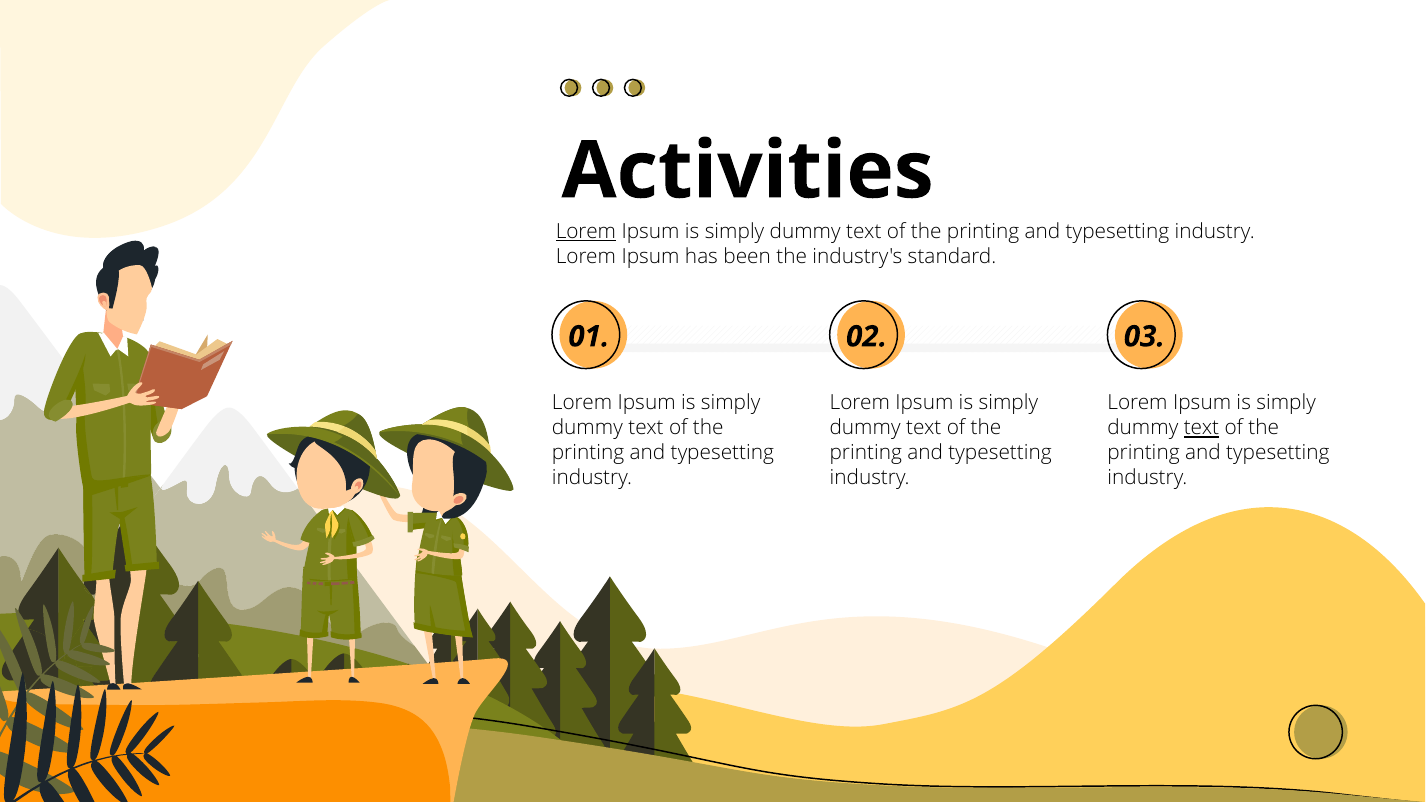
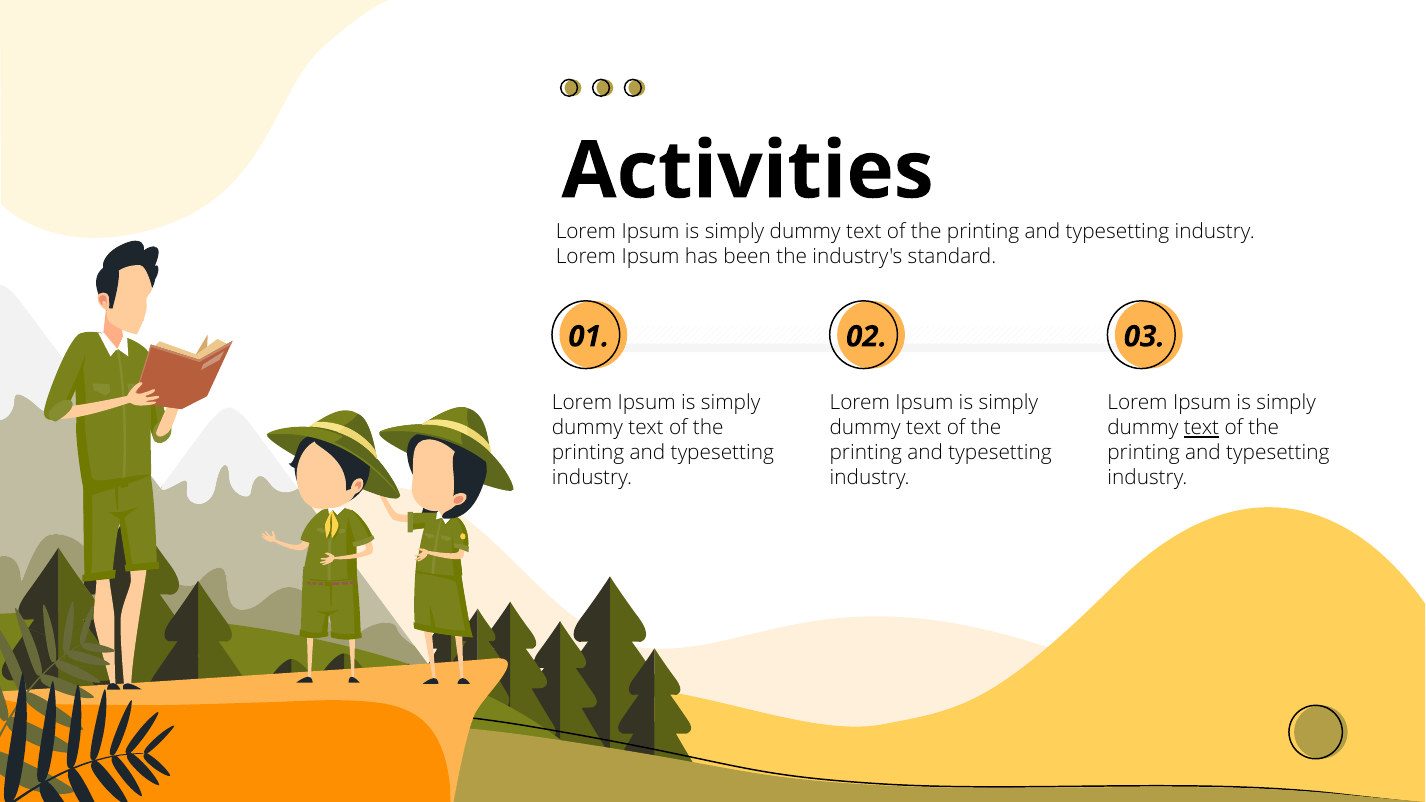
Lorem at (586, 232) underline: present -> none
